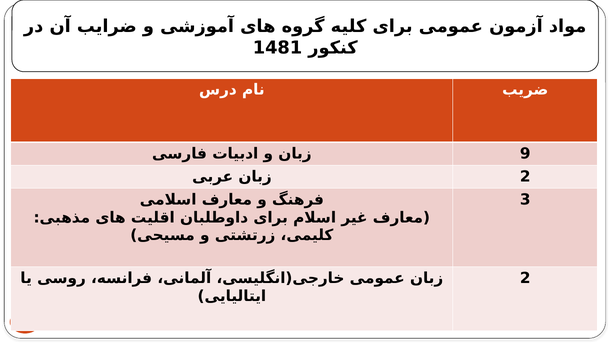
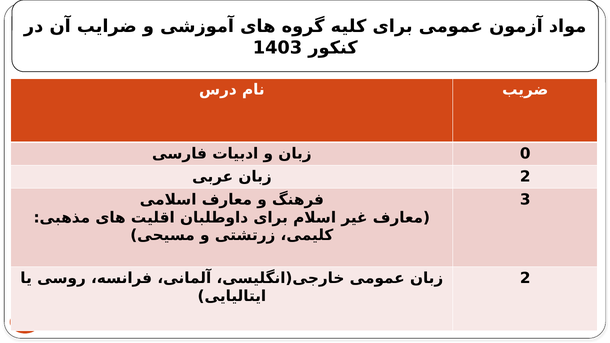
1481: 1481 -> 1403
9: 9 -> 0
